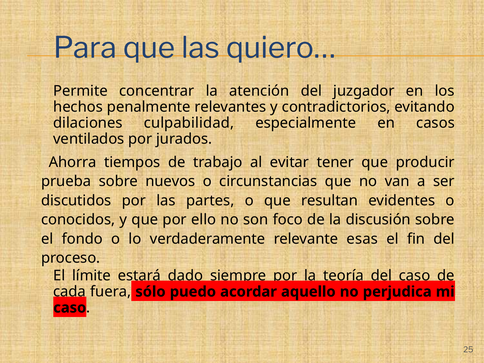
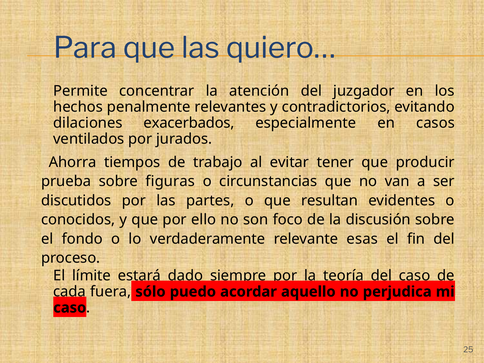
culpabilidad: culpabilidad -> exacerbados
nuevos: nuevos -> figuras
